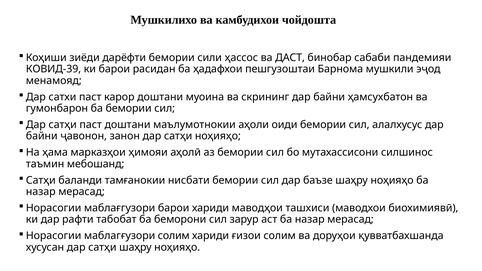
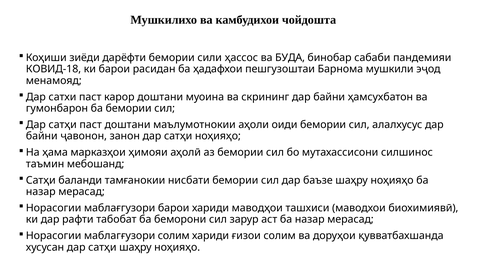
ДАСТ: ДАСТ -> БУДА
КОВИД-39: КОВИД-39 -> КОВИД-18
